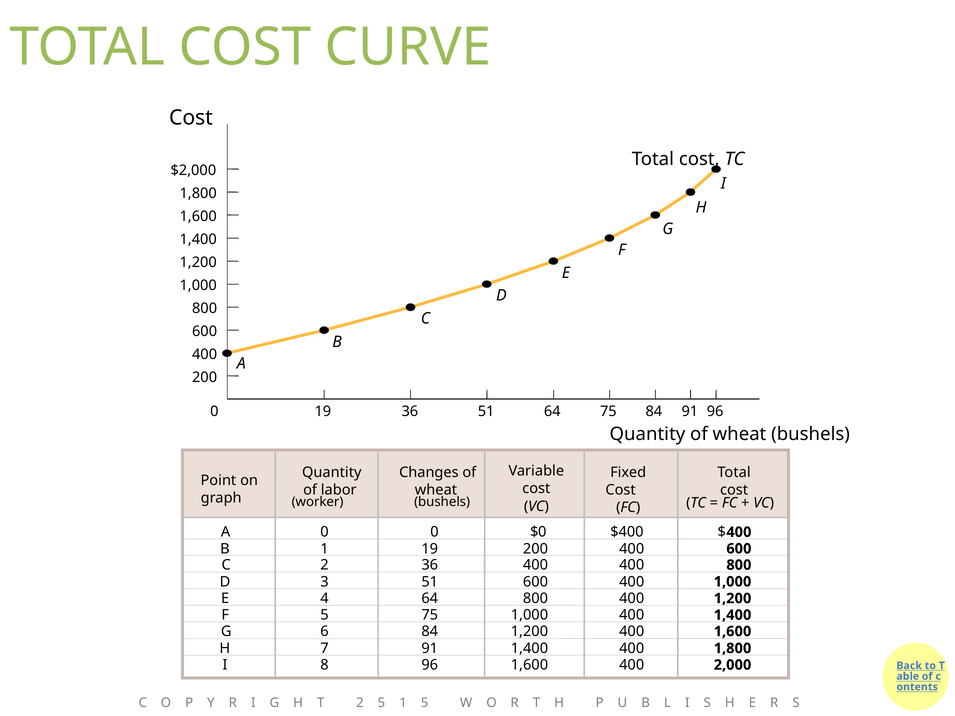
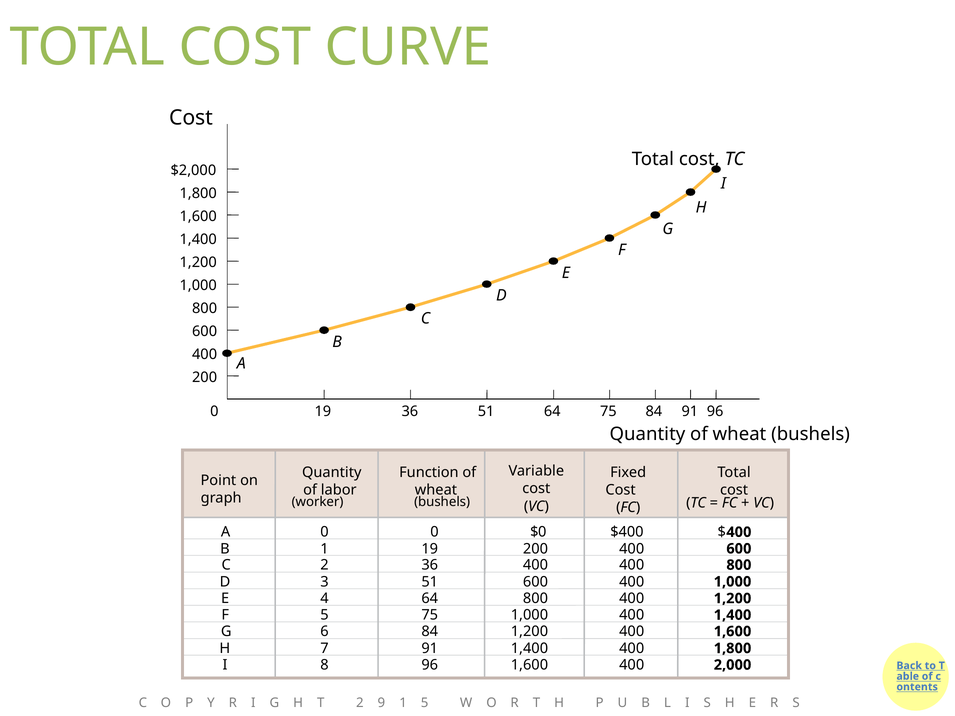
Changes: Changes -> Function
2 5: 5 -> 9
